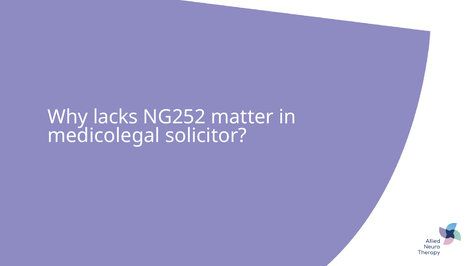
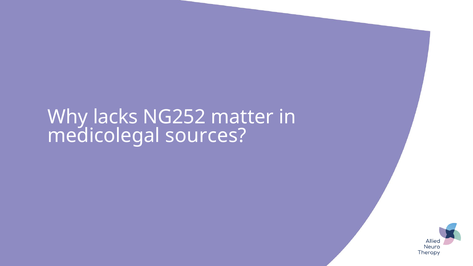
solicitor: solicitor -> sources
